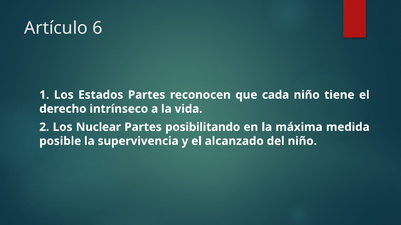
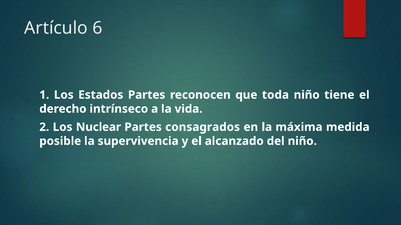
cada: cada -> toda
posibilitando: posibilitando -> consagrados
